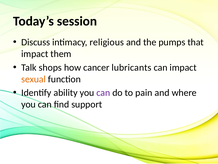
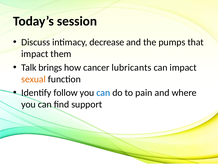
religious: religious -> decrease
shops: shops -> brings
ability: ability -> follow
can at (103, 92) colour: purple -> blue
